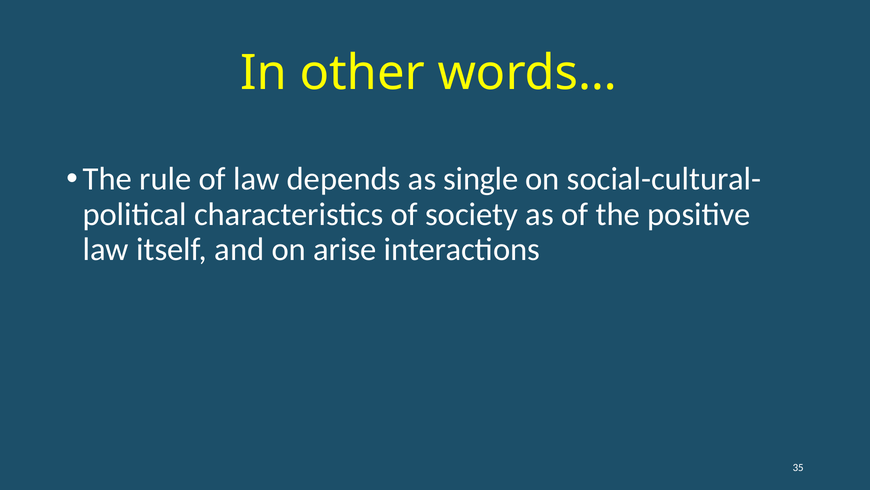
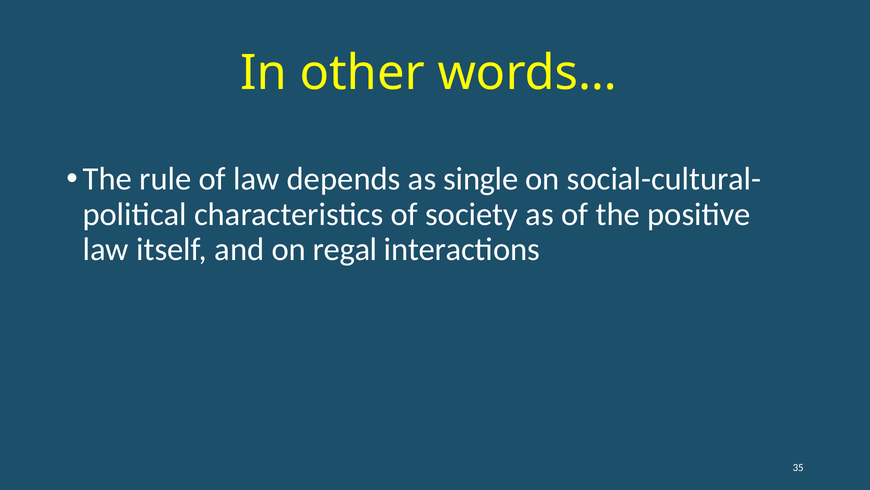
arise: arise -> regal
